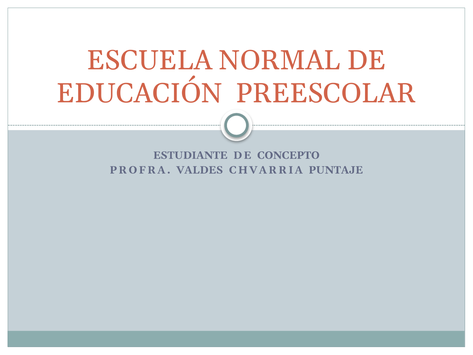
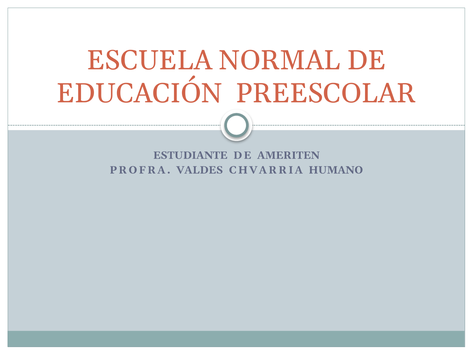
CONCEPTO: CONCEPTO -> AMERITEN
PUNTAJE: PUNTAJE -> HUMANO
